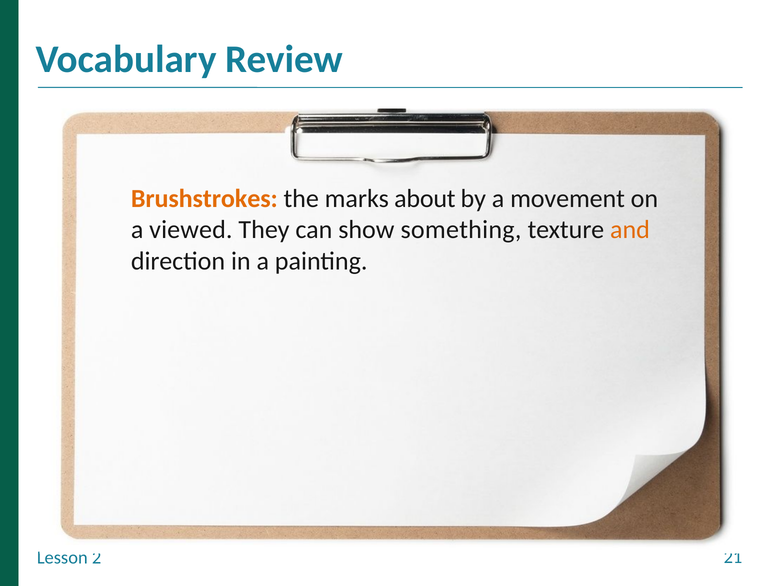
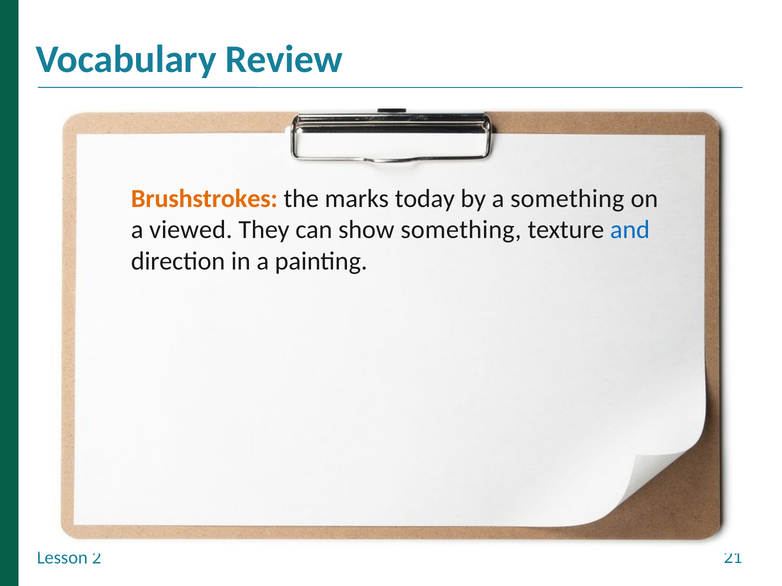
about: about -> today
a movement: movement -> something
and colour: orange -> blue
